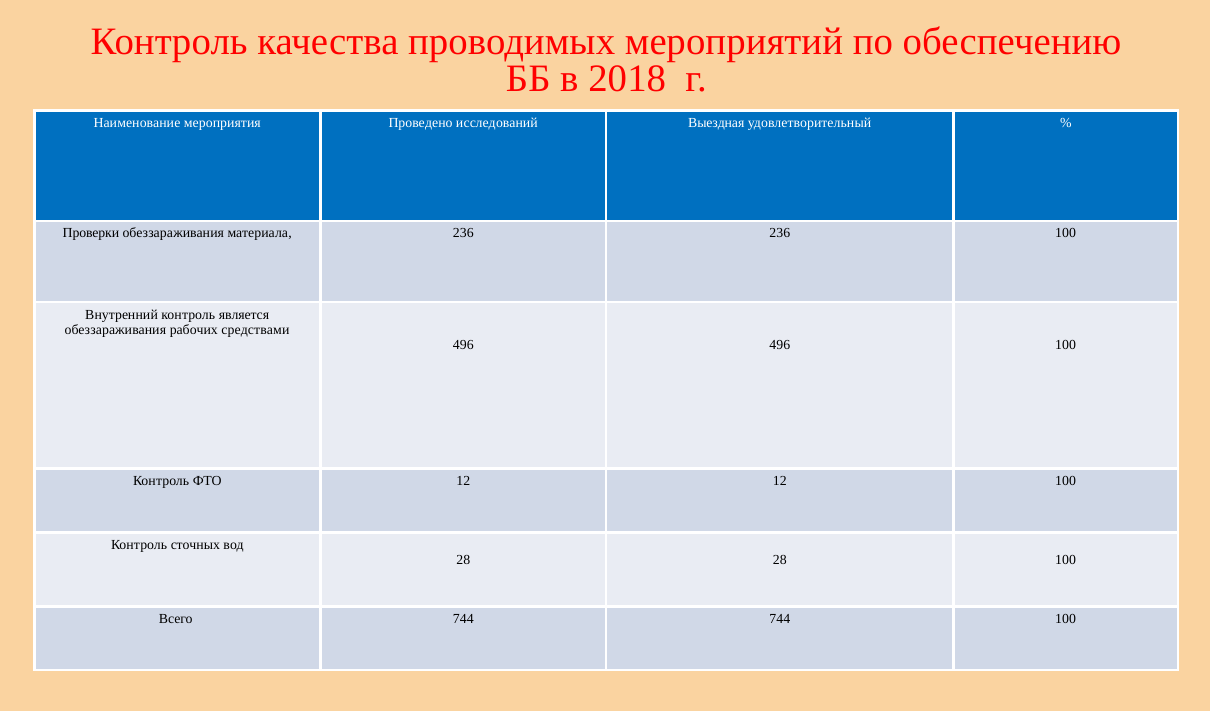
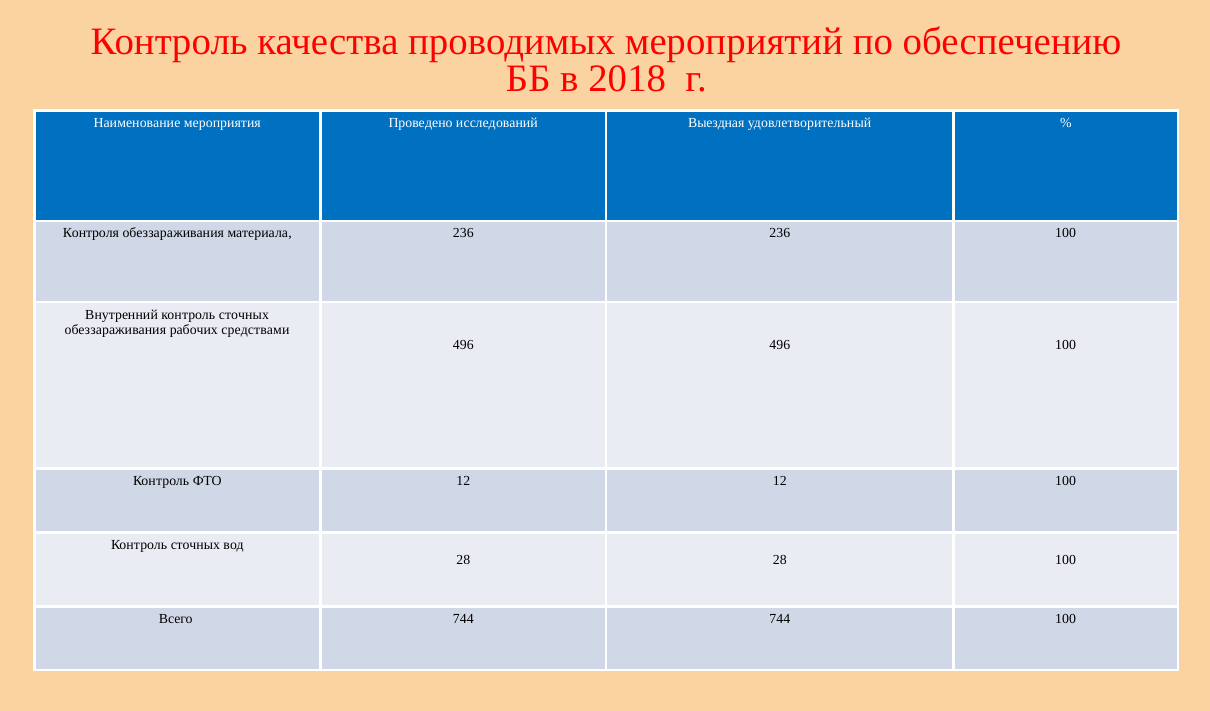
Проверки: Проверки -> Контроля
Внутренний контроль является: является -> сточных
